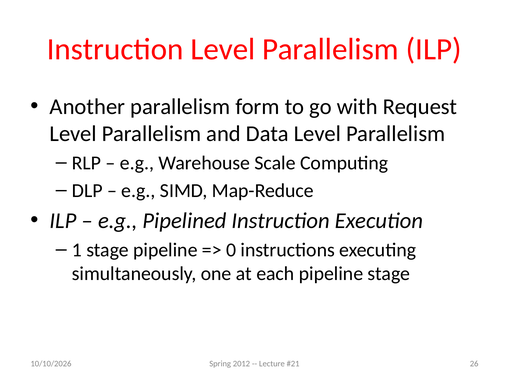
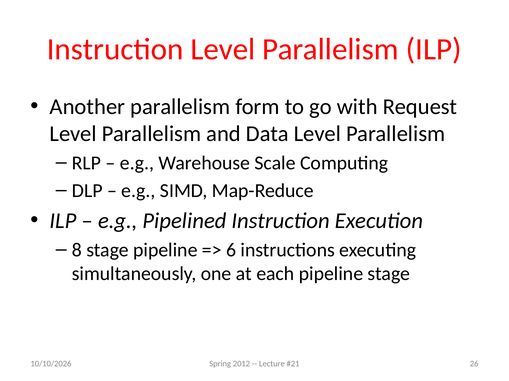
1: 1 -> 8
0: 0 -> 6
